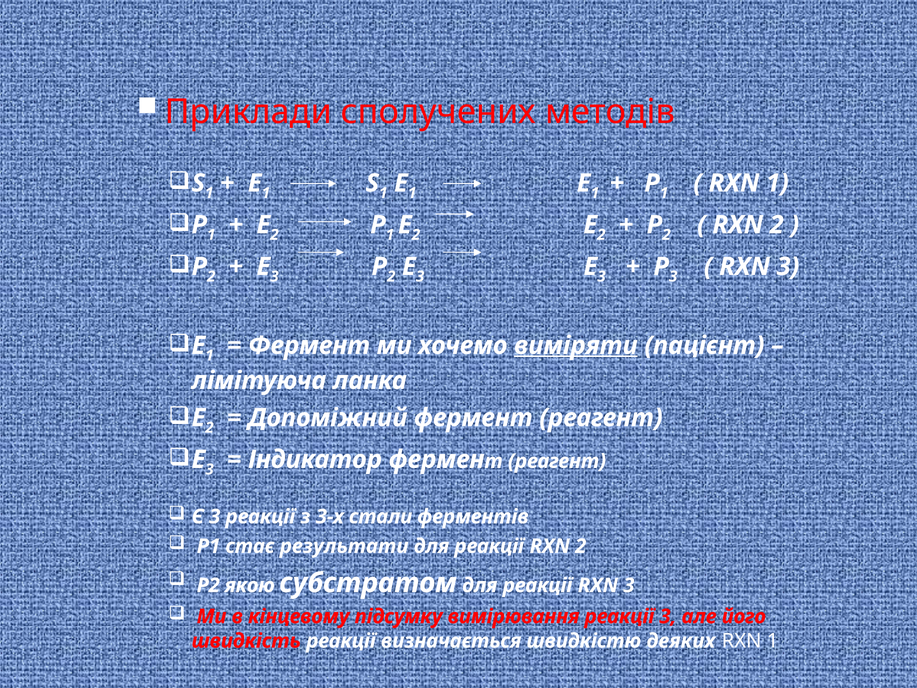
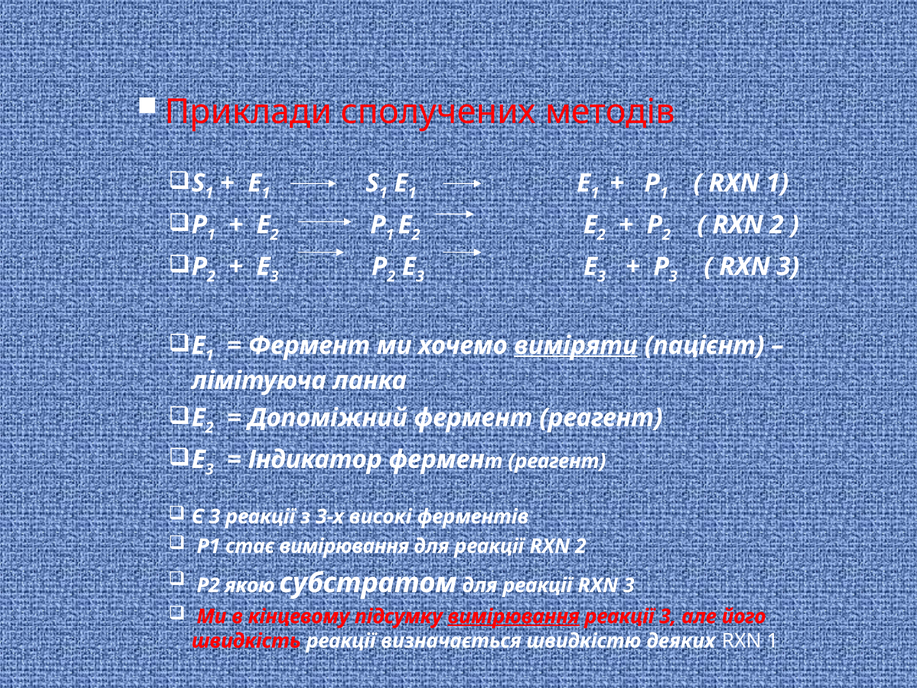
стали: стали -> високі
стає результати: результати -> вимірювання
вимірювання at (514, 616) underline: none -> present
